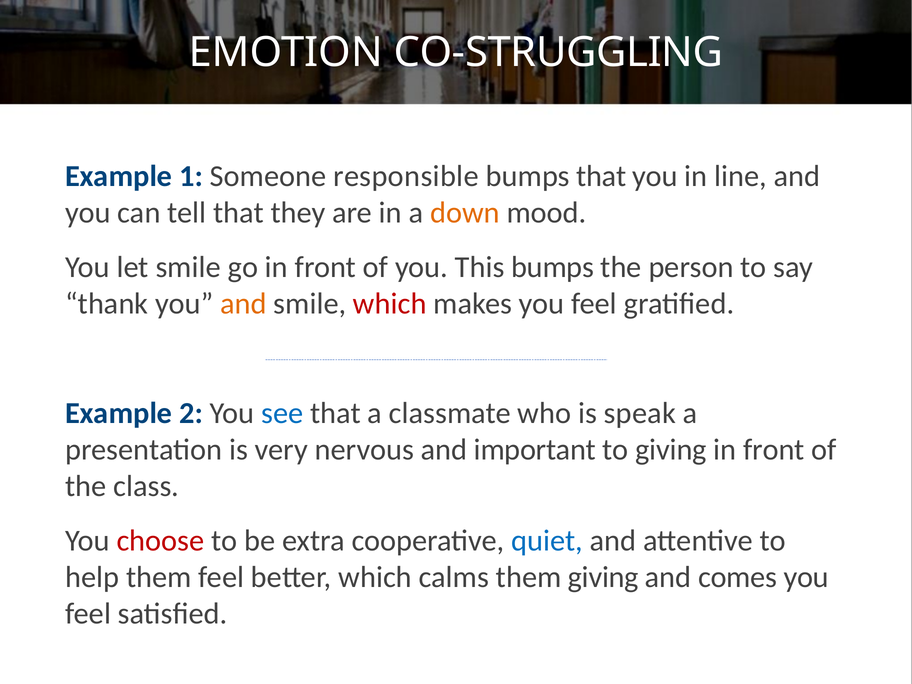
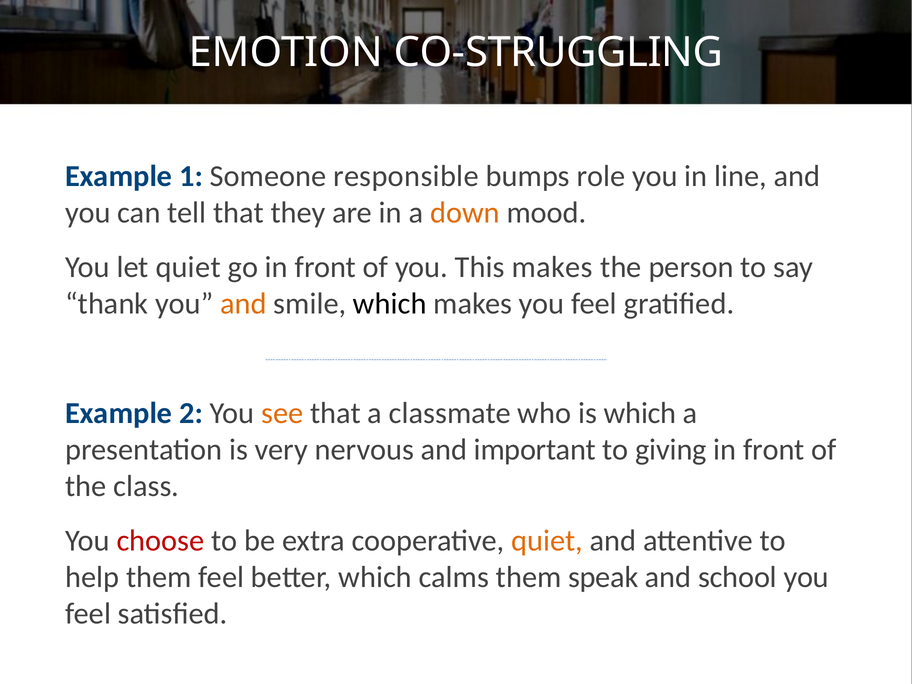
bumps that: that -> role
let smile: smile -> quiet
This bumps: bumps -> makes
which at (390, 304) colour: red -> black
see colour: blue -> orange
is speak: speak -> which
quiet at (547, 541) colour: blue -> orange
them giving: giving -> speak
comes: comes -> school
